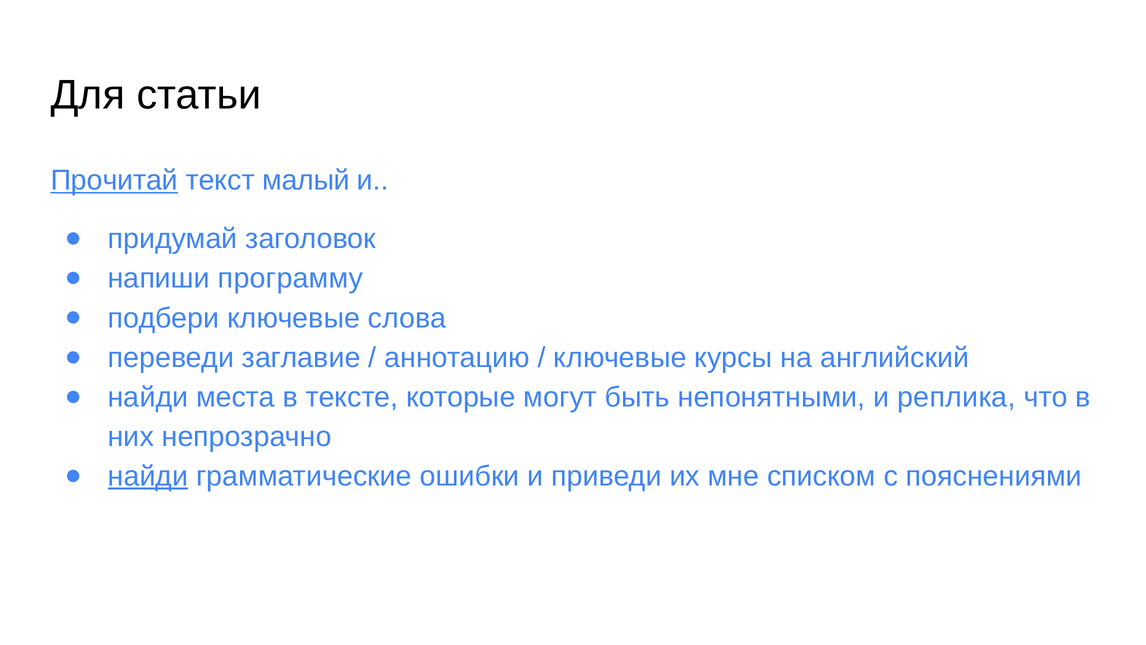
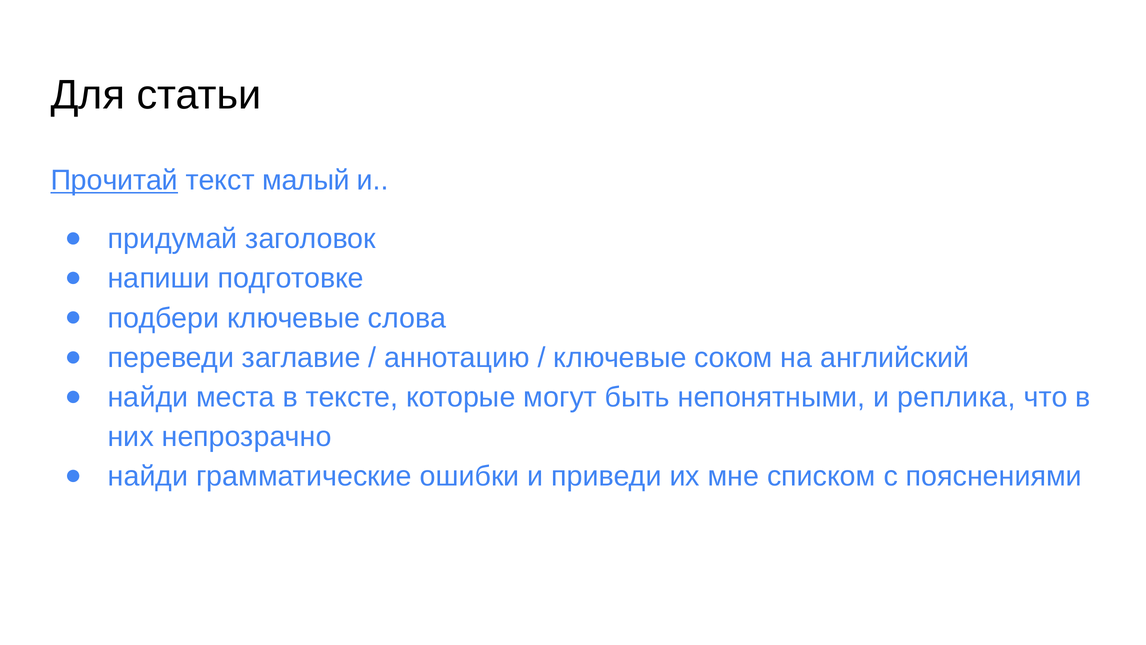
программу: программу -> подготовке
курсы: курсы -> соком
найди at (148, 476) underline: present -> none
